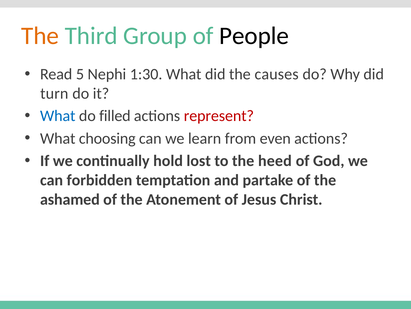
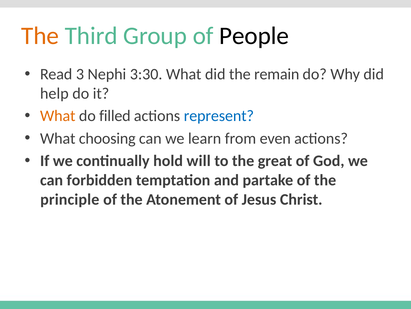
5: 5 -> 3
1:30: 1:30 -> 3:30
causes: causes -> remain
turn: turn -> help
What at (58, 116) colour: blue -> orange
represent colour: red -> blue
lost: lost -> will
heed: heed -> great
ashamed: ashamed -> principle
